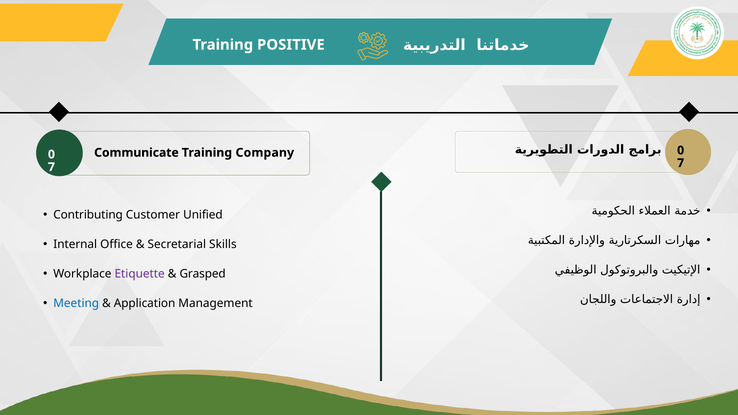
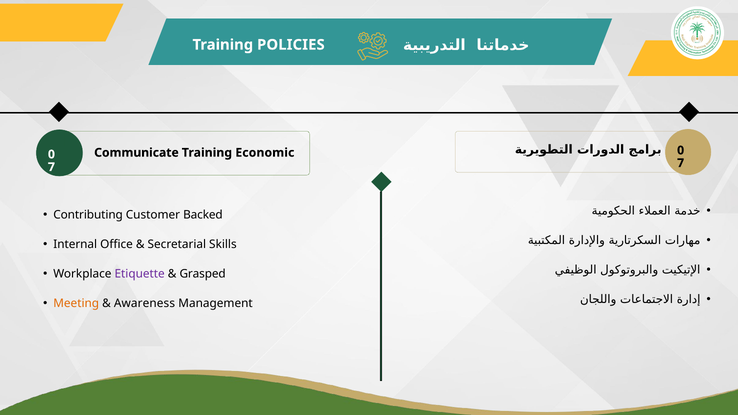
POSITIVE: POSITIVE -> POLICIES
Company: Company -> Economic
Unified: Unified -> Backed
Meeting colour: blue -> orange
Application: Application -> Awareness
